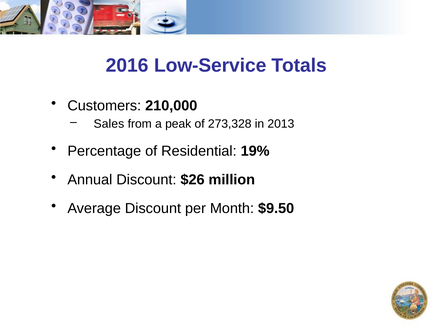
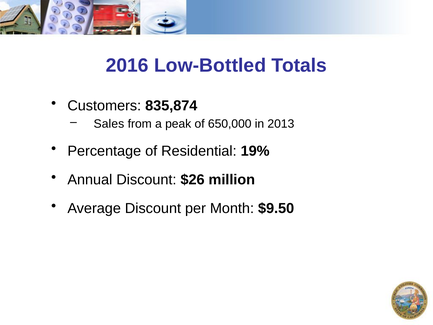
Low-Service: Low-Service -> Low-Bottled
210,000: 210,000 -> 835,874
273,328: 273,328 -> 650,000
